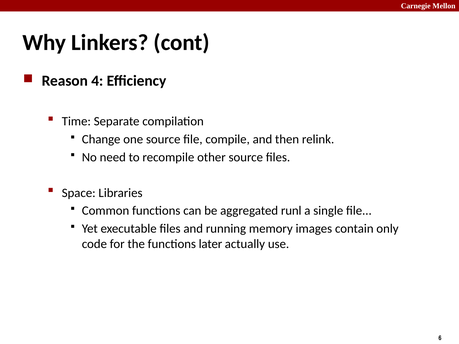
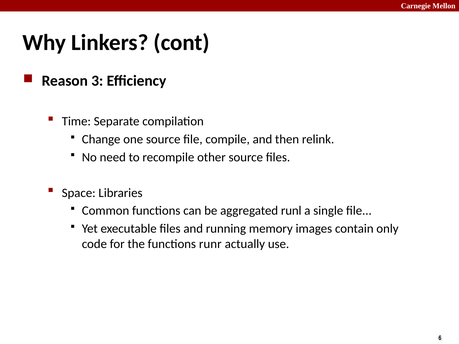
4: 4 -> 3
later: later -> runr
